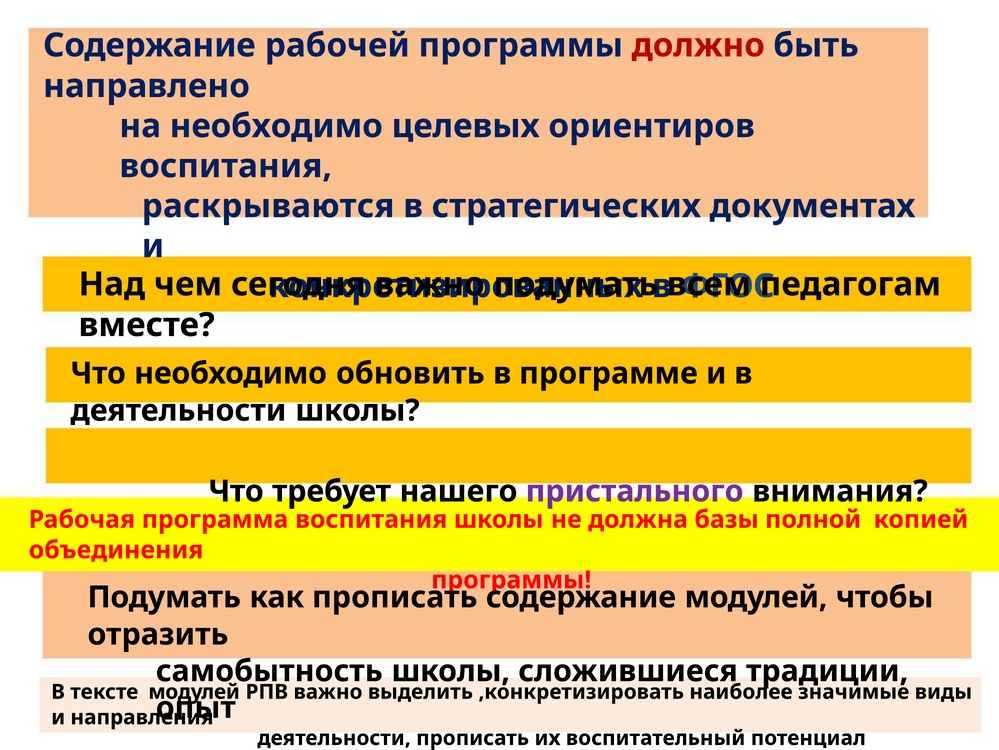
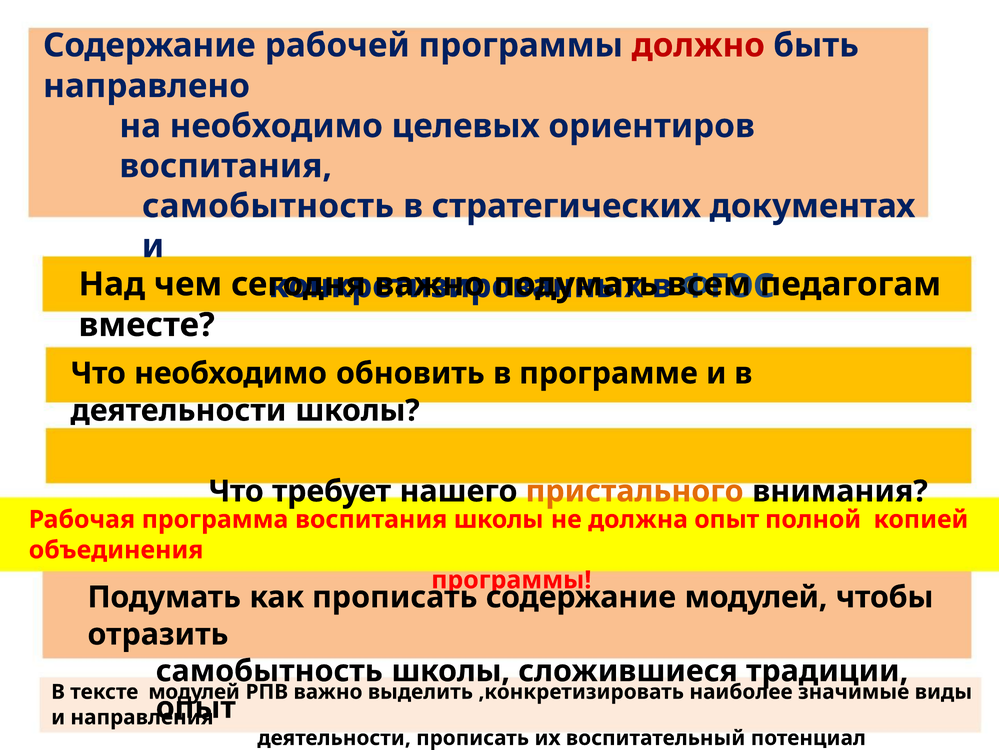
раскрываются at (268, 206): раскрываются -> самобытность
пристального colour: purple -> orange
должна базы: базы -> опыт
